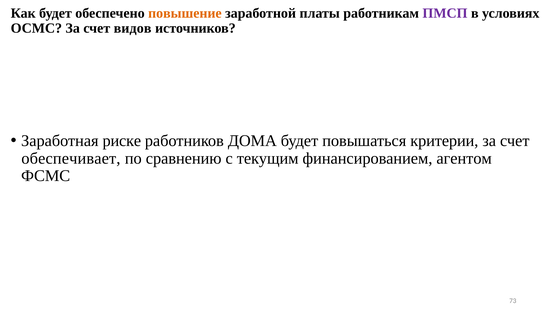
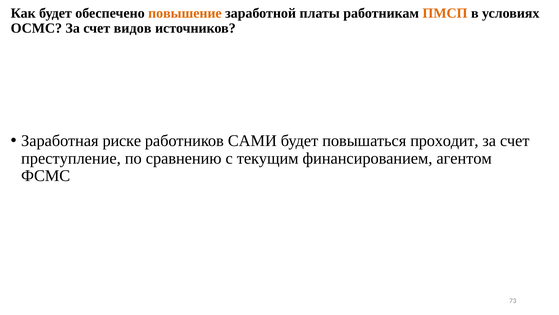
ПМСП colour: purple -> orange
ДОМА: ДОМА -> САМИ
критерии: критерии -> проходит
обеспечивает: обеспечивает -> преступление
